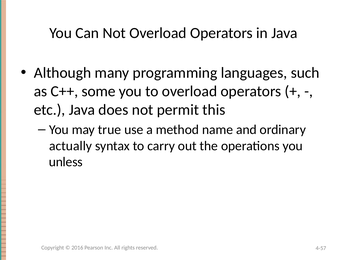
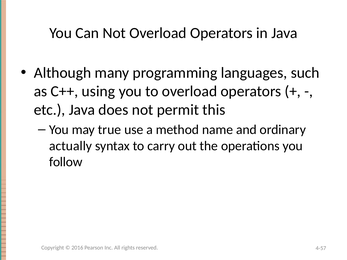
some: some -> using
unless: unless -> follow
